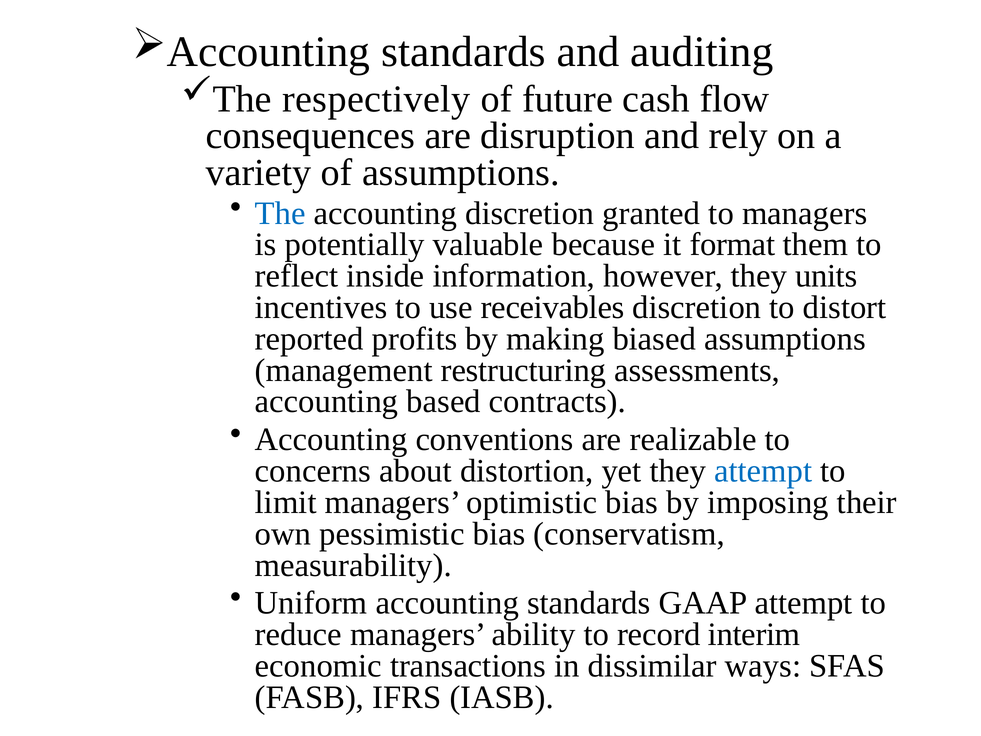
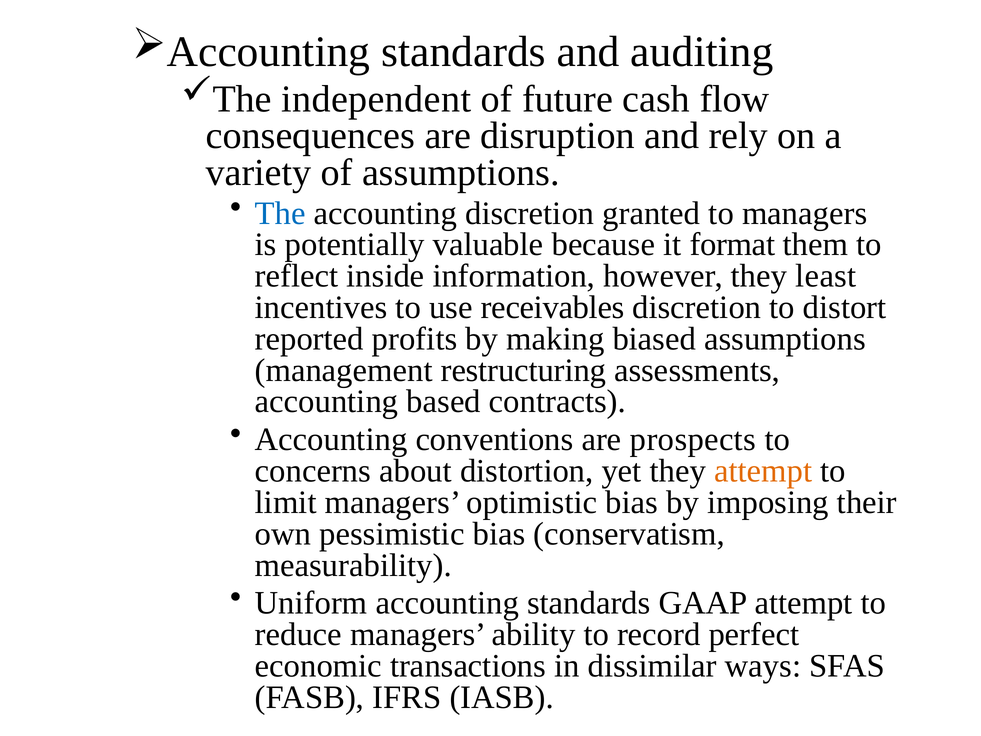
respectively: respectively -> independent
units: units -> least
realizable: realizable -> prospects
attempt at (763, 471) colour: blue -> orange
interim: interim -> perfect
